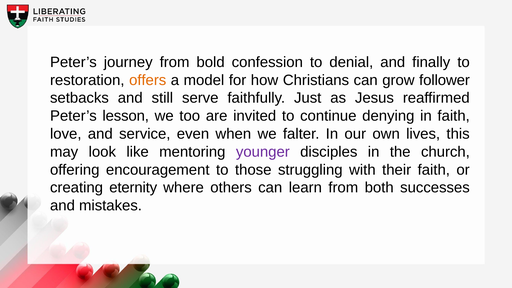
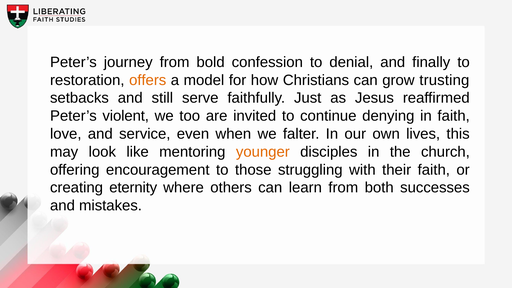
follower: follower -> trusting
lesson: lesson -> violent
younger colour: purple -> orange
